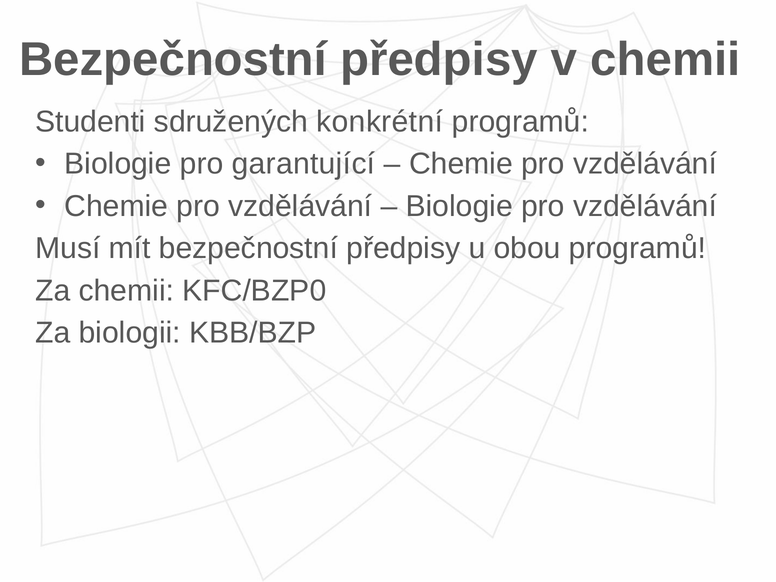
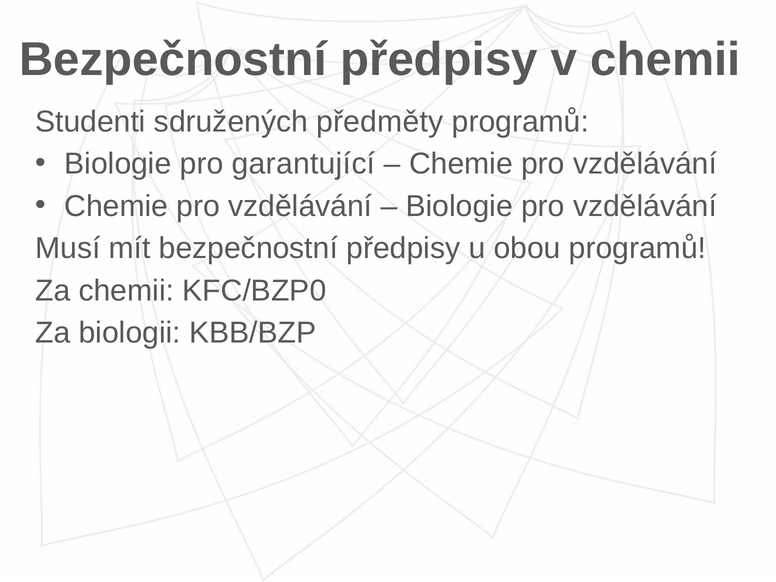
konkrétní: konkrétní -> předměty
